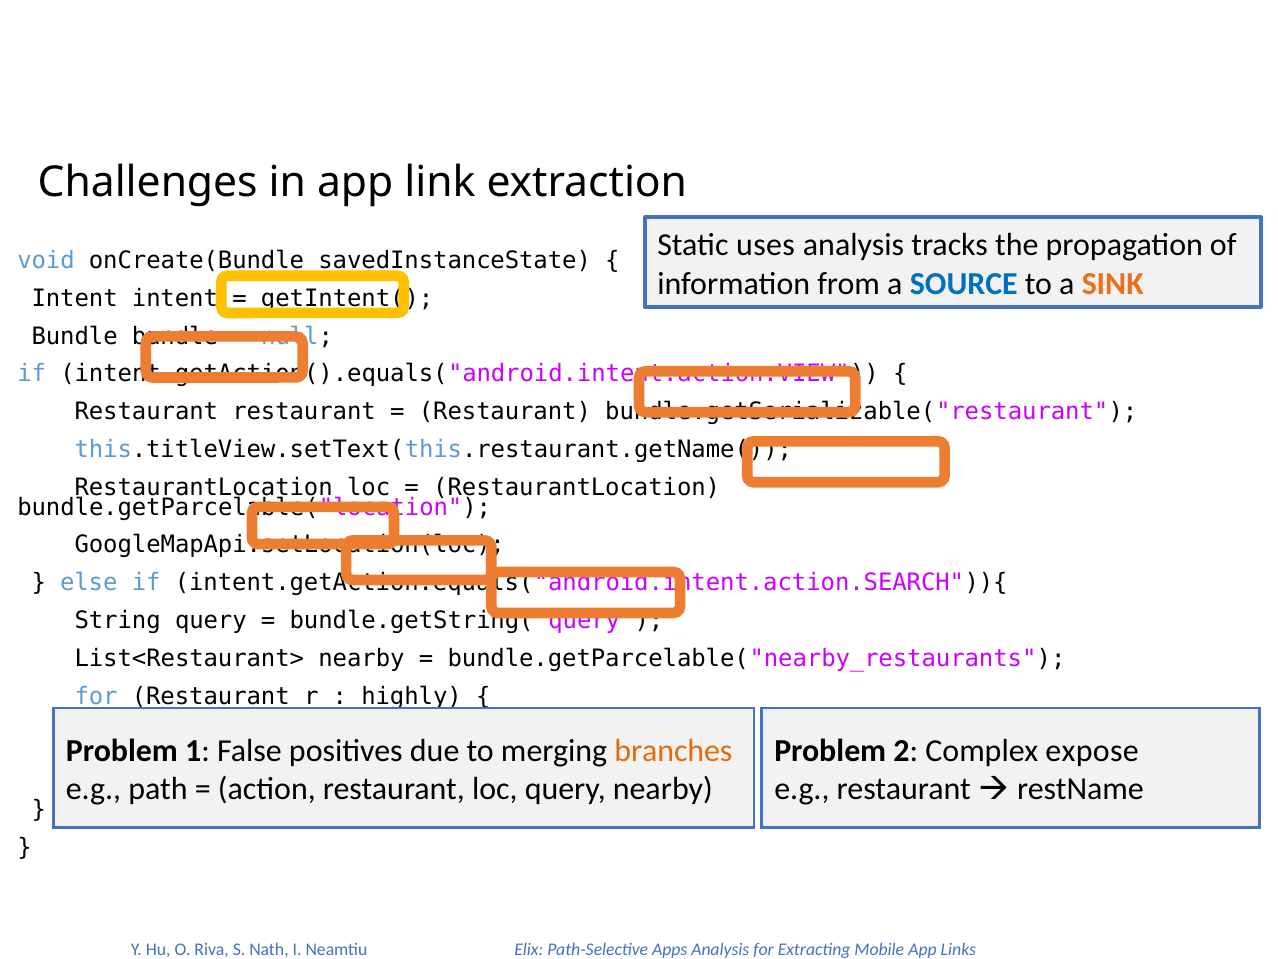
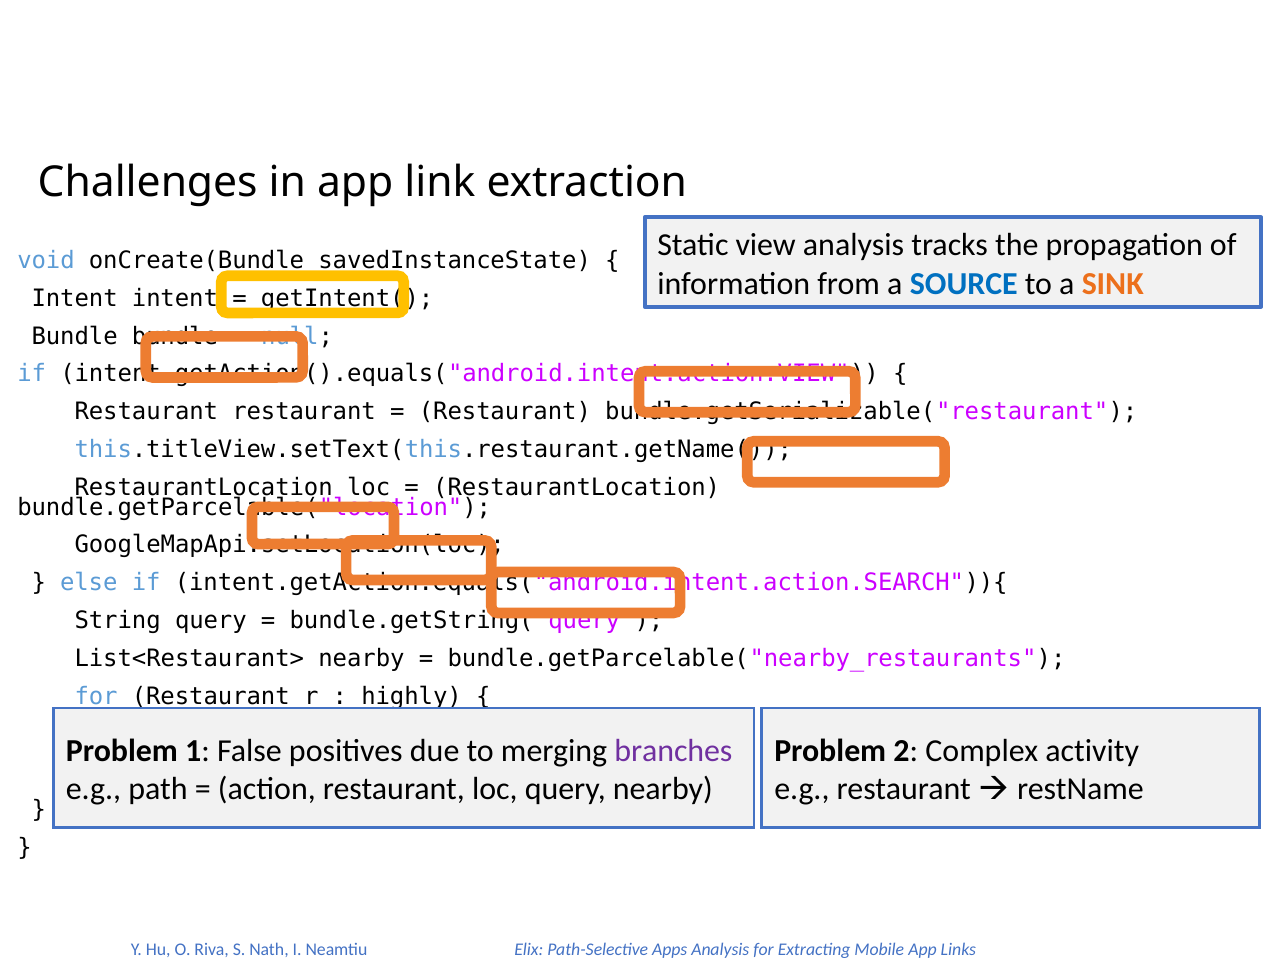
uses: uses -> view
branches colour: orange -> purple
expose: expose -> activity
